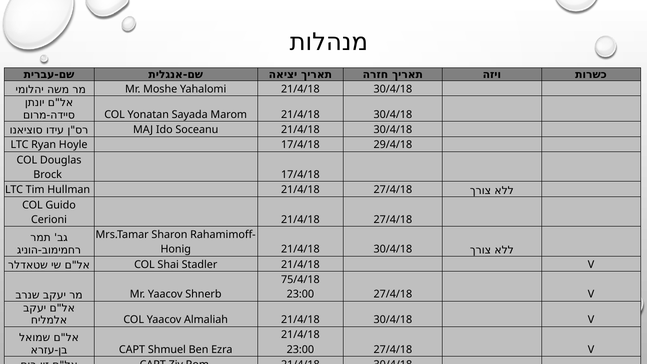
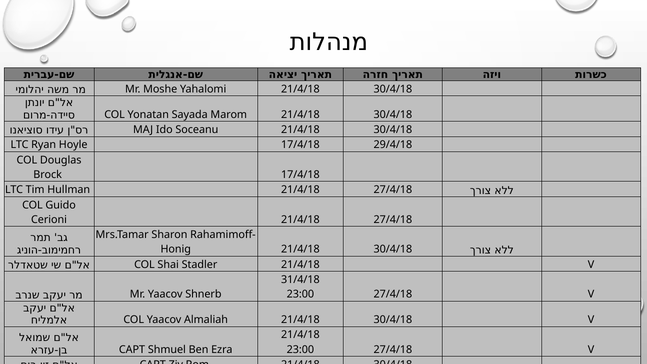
75/4/18: 75/4/18 -> 31/4/18
